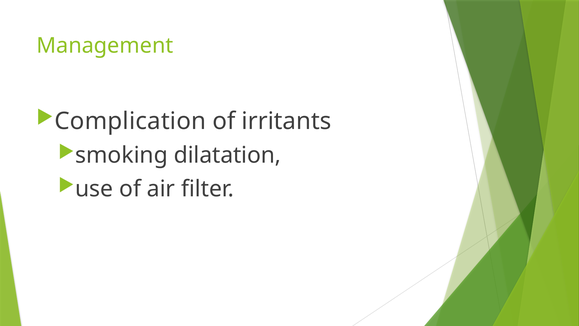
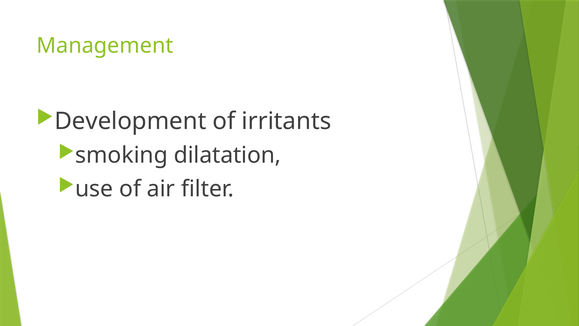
Complication: Complication -> Development
